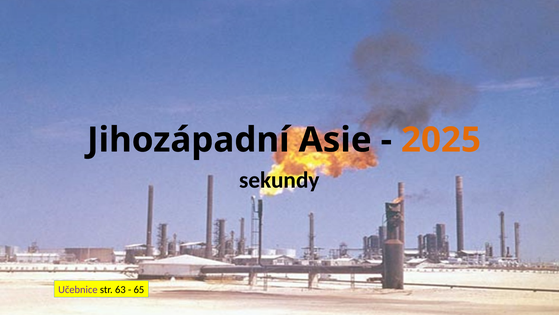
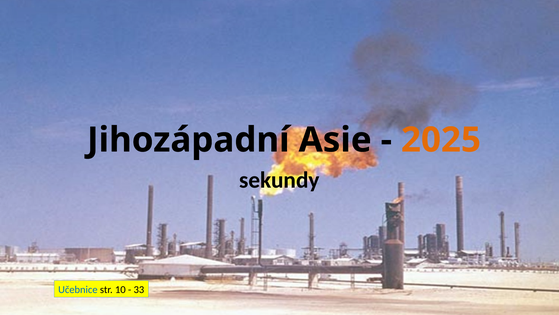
Učebnice colour: purple -> blue
63: 63 -> 10
65: 65 -> 33
